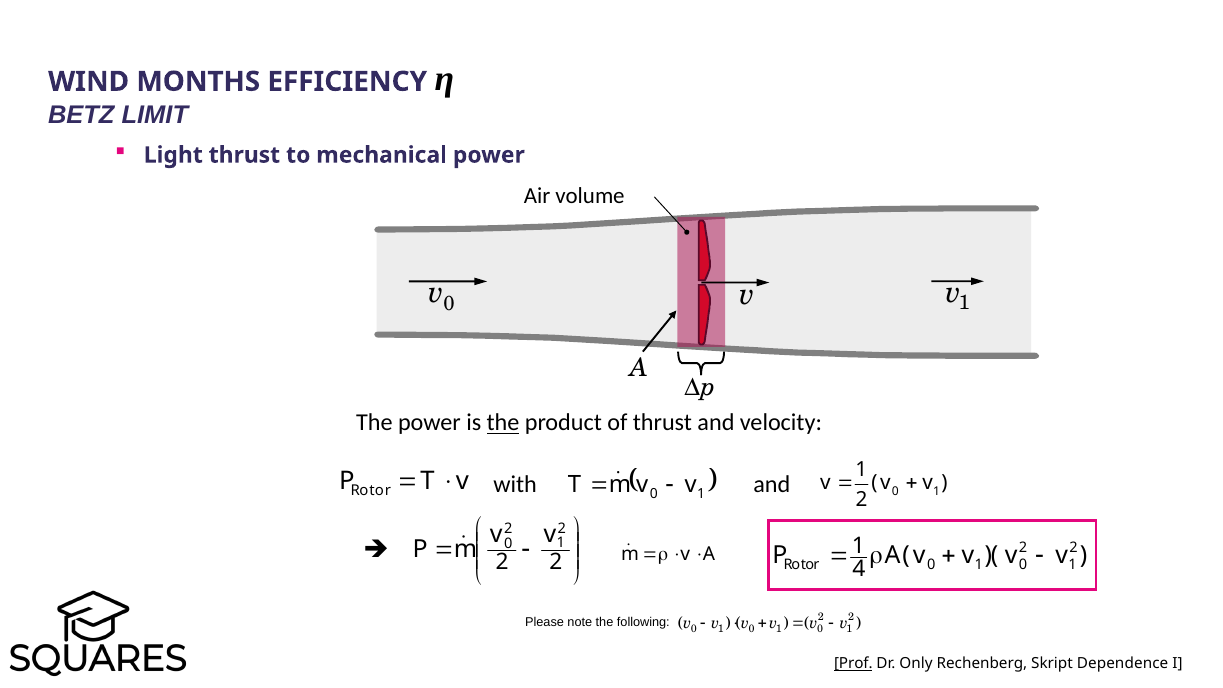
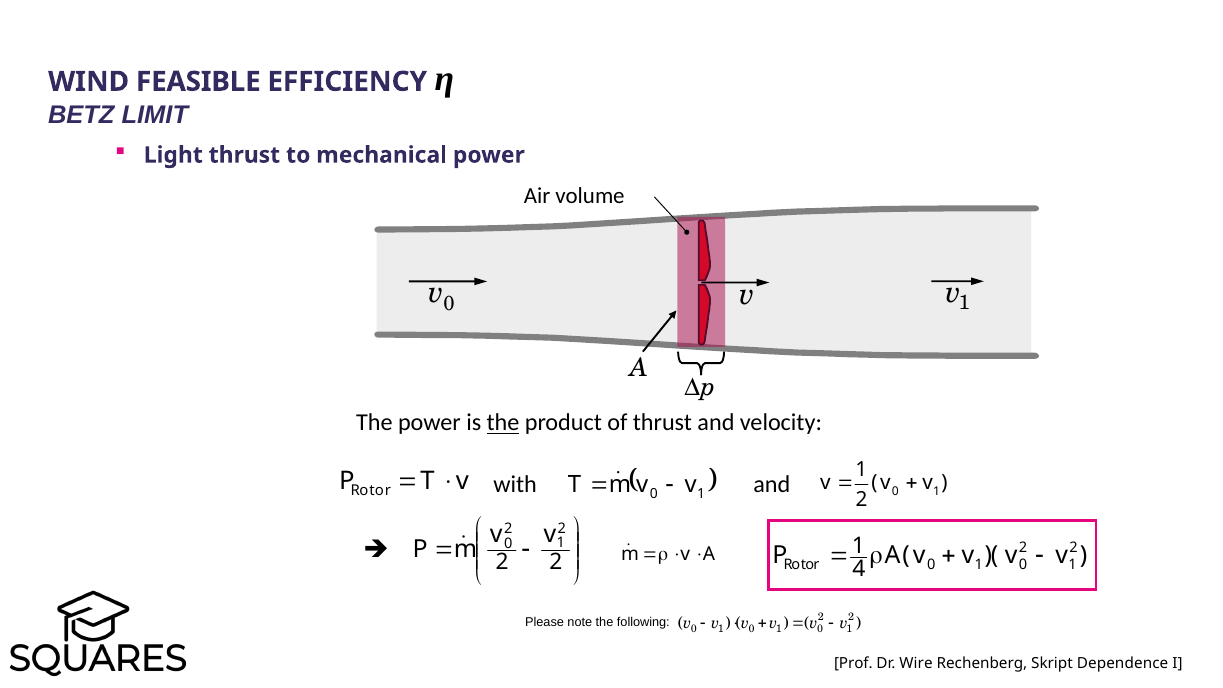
MONTHS: MONTHS -> FEASIBLE
Prof underline: present -> none
Only: Only -> Wire
